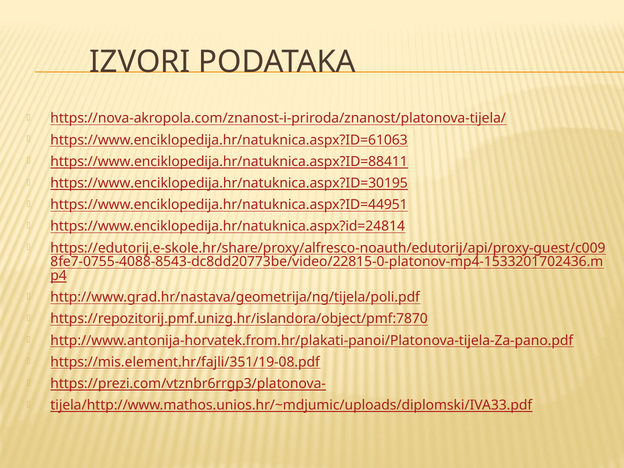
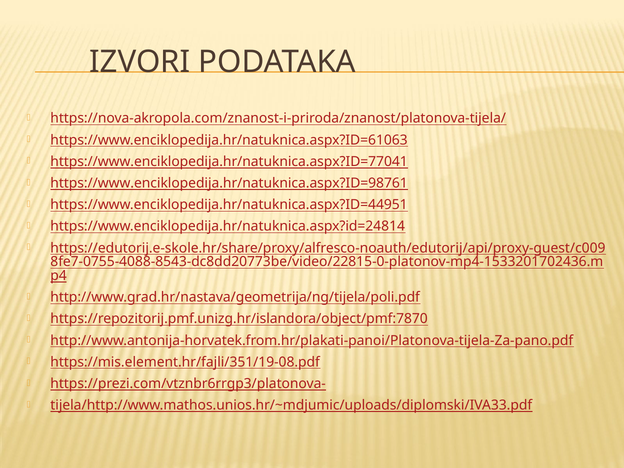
https://www.enciklopedija.hr/natuknica.aspx?ID=88411: https://www.enciklopedija.hr/natuknica.aspx?ID=88411 -> https://www.enciklopedija.hr/natuknica.aspx?ID=77041
https://www.enciklopedija.hr/natuknica.aspx?ID=30195: https://www.enciklopedija.hr/natuknica.aspx?ID=30195 -> https://www.enciklopedija.hr/natuknica.aspx?ID=98761
